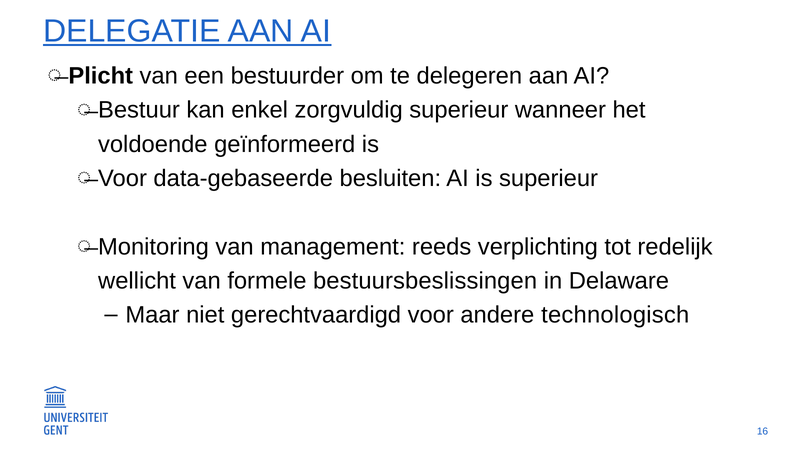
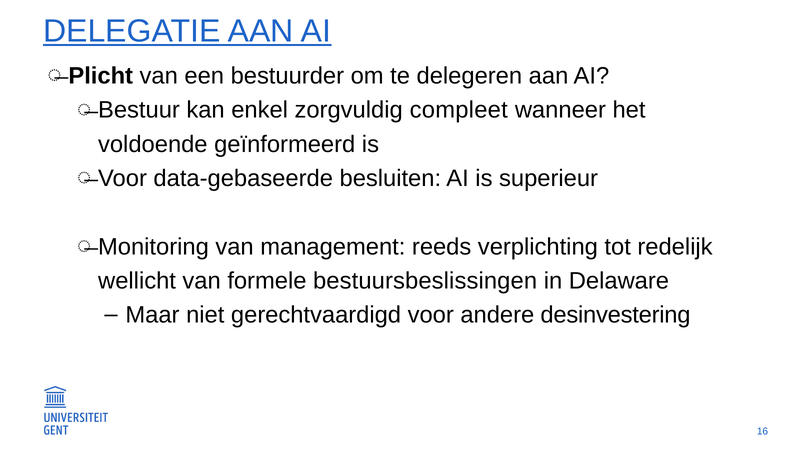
zorgvuldig superieur: superieur -> compleet
technologisch: technologisch -> desinvestering
